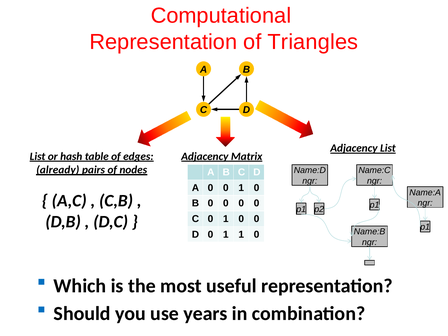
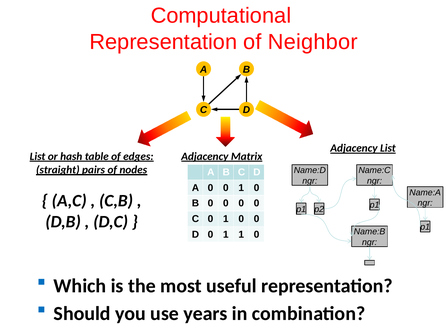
Triangles: Triangles -> Neighbor
already: already -> straight
